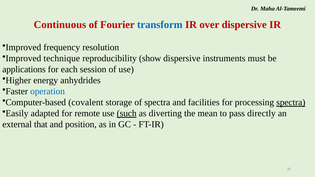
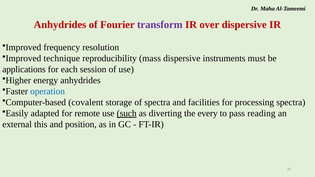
Continuous at (60, 25): Continuous -> Anhydrides
transform colour: blue -> purple
show: show -> mass
spectra at (291, 103) underline: present -> none
mean: mean -> every
directly: directly -> reading
that: that -> this
